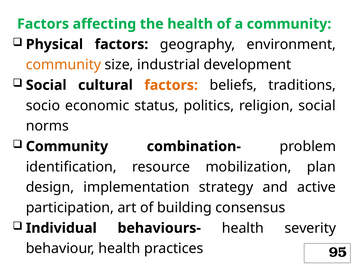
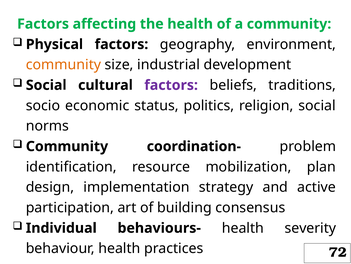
factors at (171, 85) colour: orange -> purple
combination-: combination- -> coordination-
95: 95 -> 72
